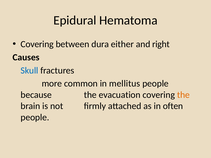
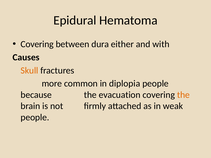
right: right -> with
Skull colour: blue -> orange
mellitus: mellitus -> diplopia
often: often -> weak
